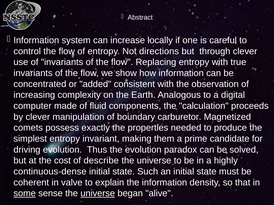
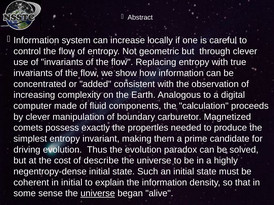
directions: directions -> geometric
continuous-dense: continuous-dense -> negentropy-dense
in valve: valve -> initial
some underline: present -> none
